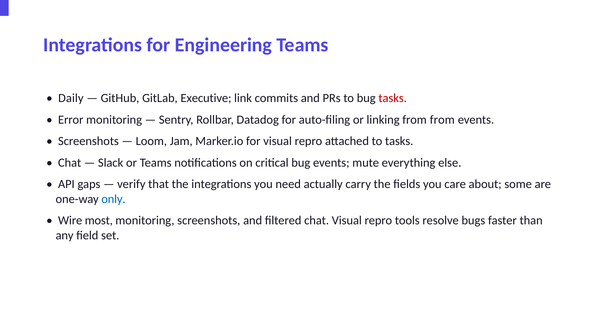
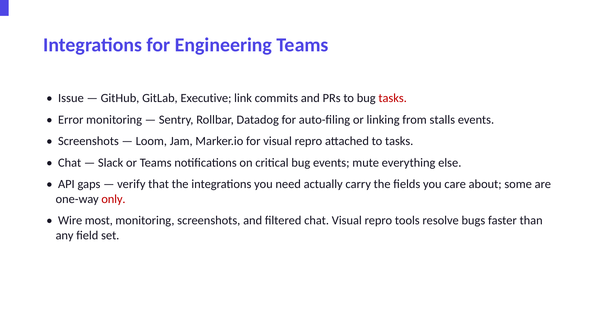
Daily: Daily -> Issue
from from: from -> stalls
only colour: blue -> red
